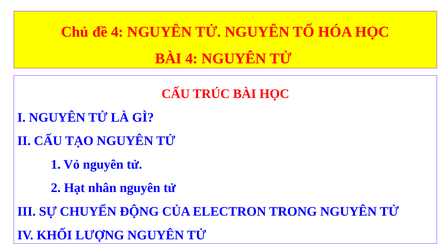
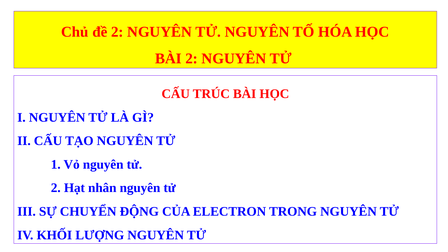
đề 4: 4 -> 2
BÀI 4: 4 -> 2
